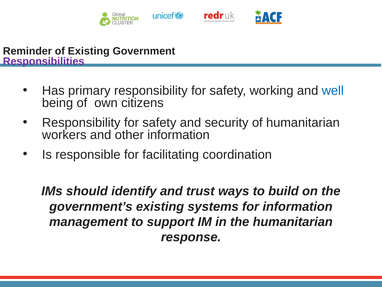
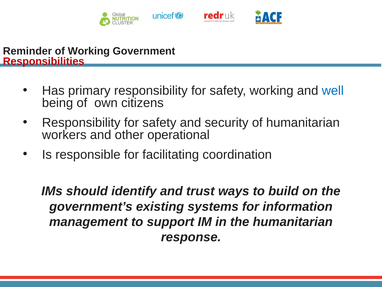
of Existing: Existing -> Working
Responsibilities colour: purple -> red
other information: information -> operational
